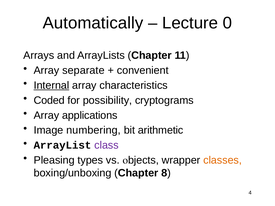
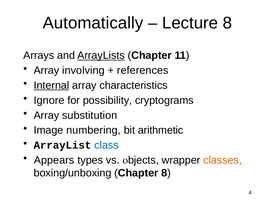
Lecture 0: 0 -> 8
ArrayLists underline: none -> present
separate: separate -> involving
convenient: convenient -> references
Coded: Coded -> Ignore
applications: applications -> substitution
class colour: purple -> blue
Pleasing: Pleasing -> Appears
